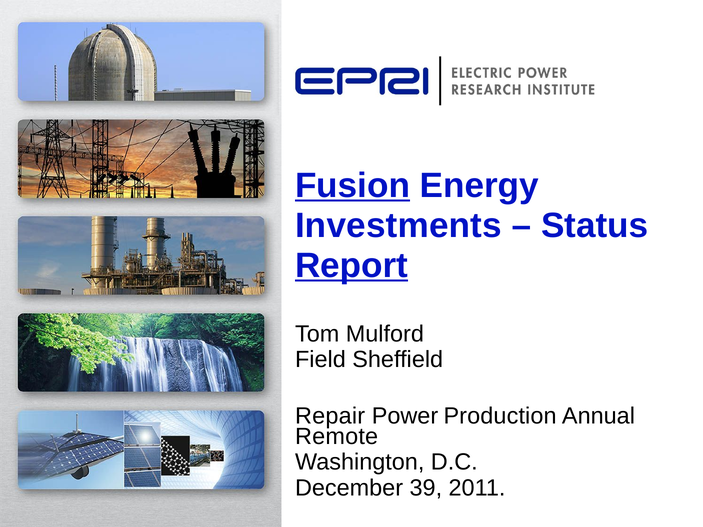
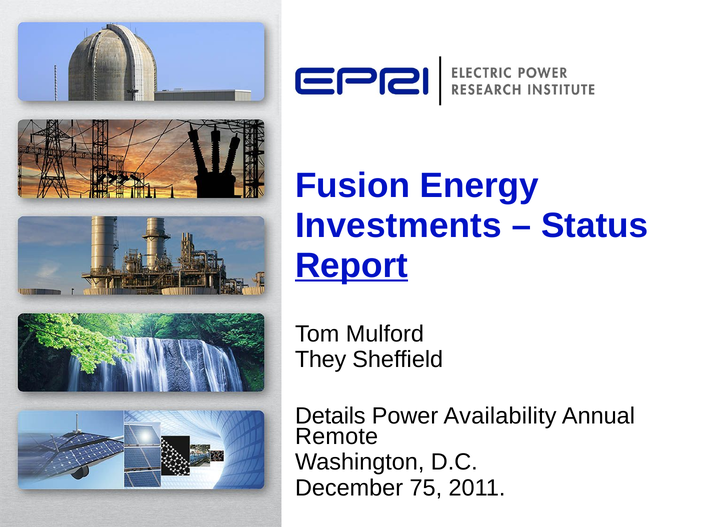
Fusion underline: present -> none
Field: Field -> They
Repair: Repair -> Details
Production: Production -> Availability
39: 39 -> 75
